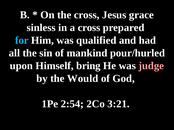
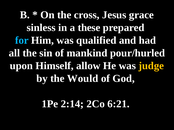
a cross: cross -> these
bring: bring -> allow
judge colour: pink -> yellow
2:54: 2:54 -> 2:14
3:21: 3:21 -> 6:21
